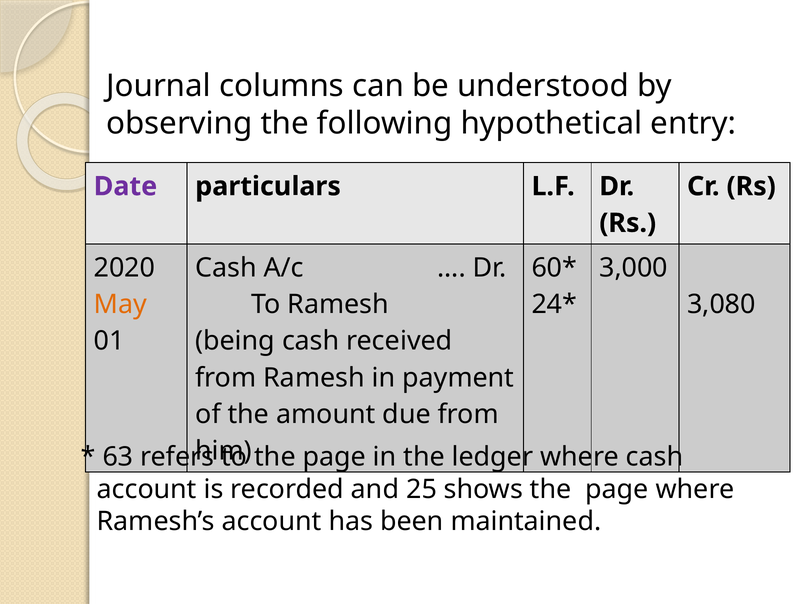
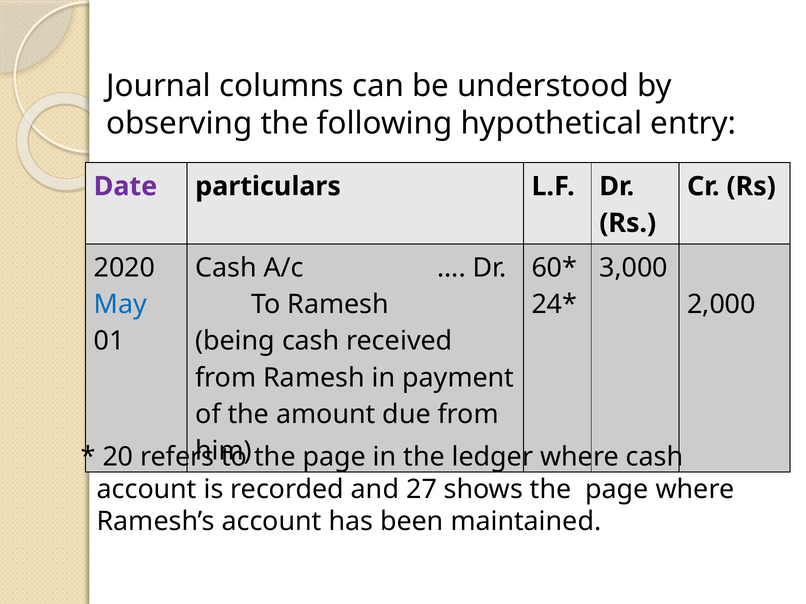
May colour: orange -> blue
3,080: 3,080 -> 2,000
63: 63 -> 20
25: 25 -> 27
